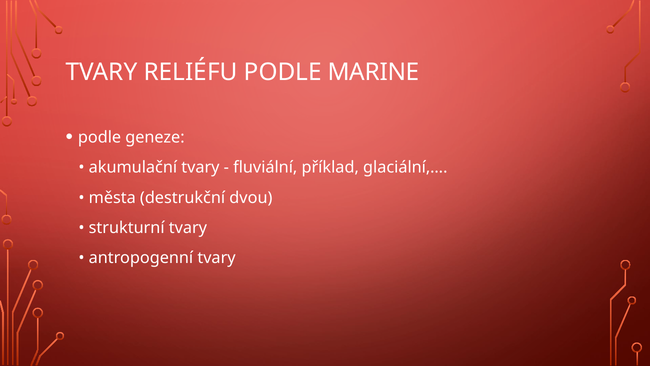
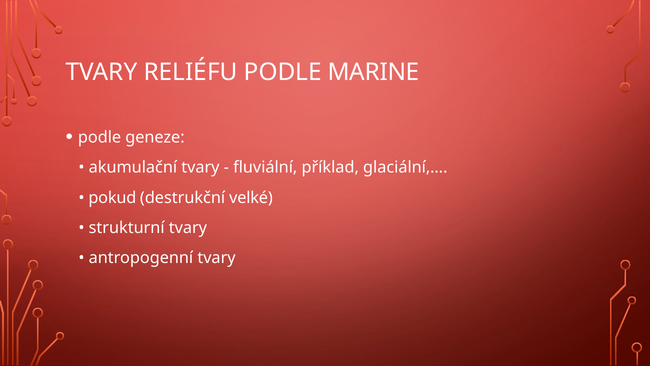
města: města -> pokud
dvou: dvou -> velké
